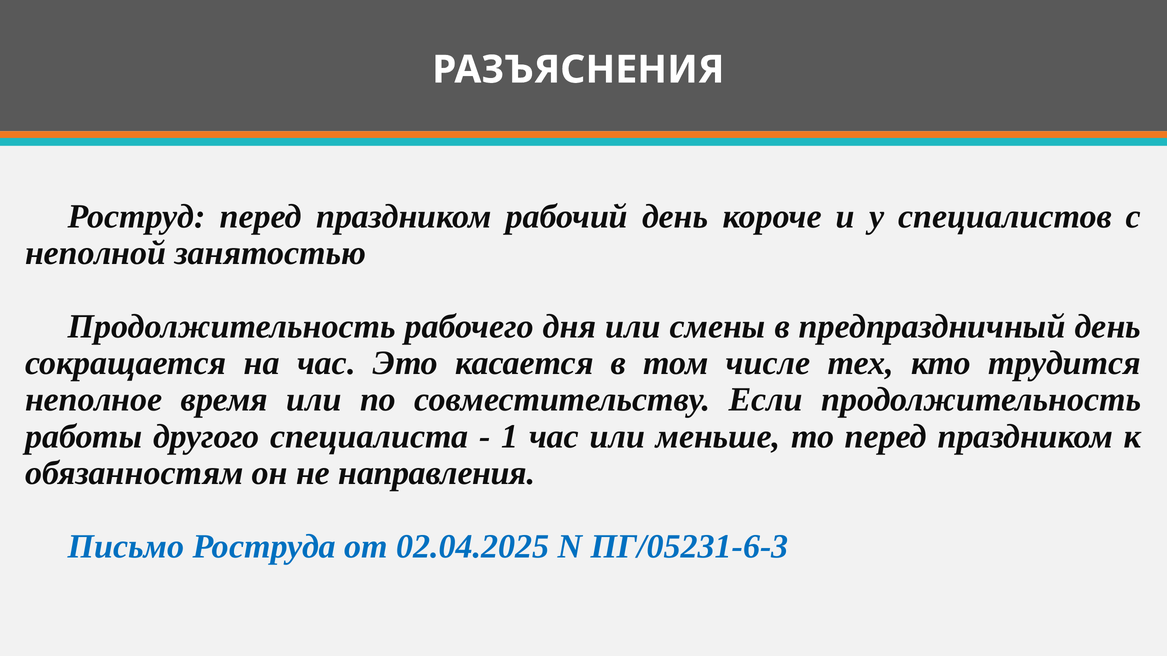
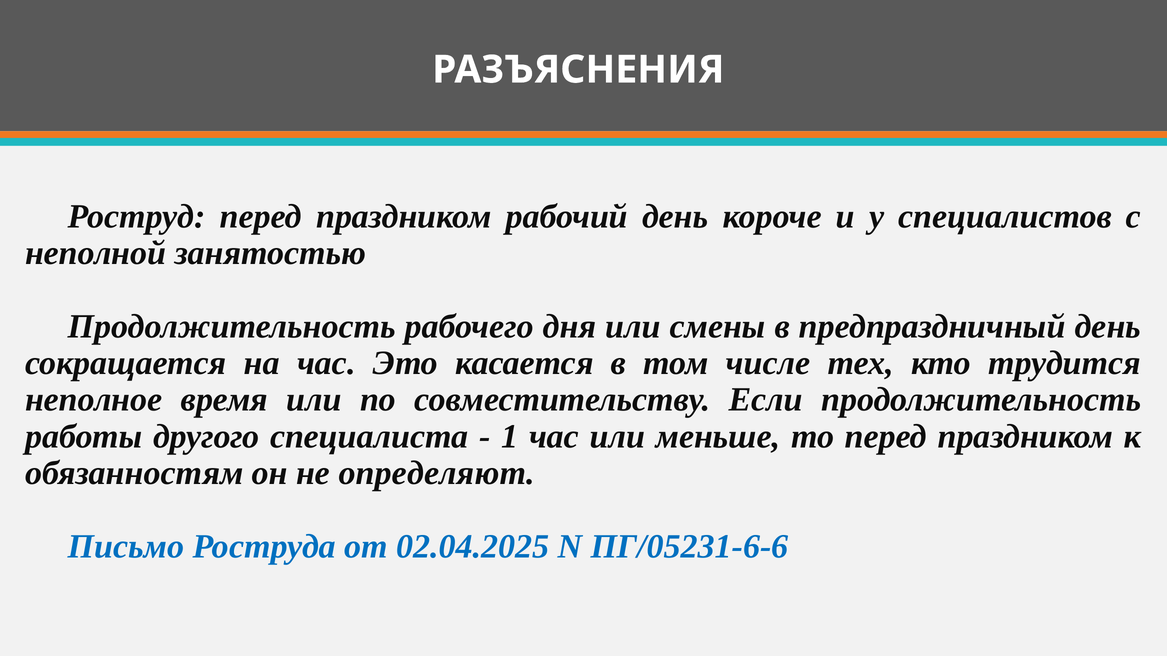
направления: направления -> определяют
ПГ/05231-6-3: ПГ/05231-6-3 -> ПГ/05231-6-6
